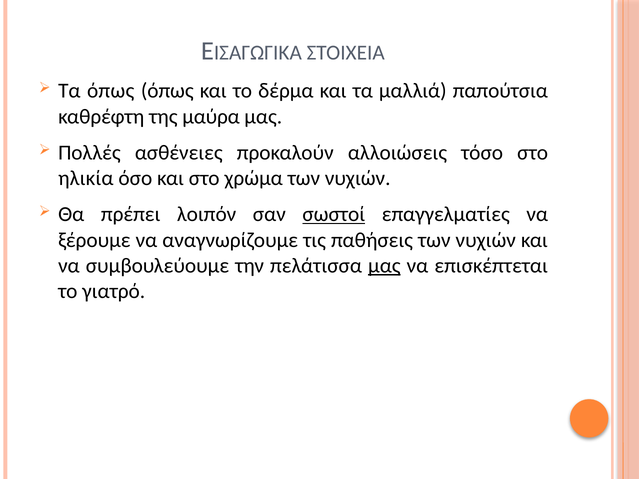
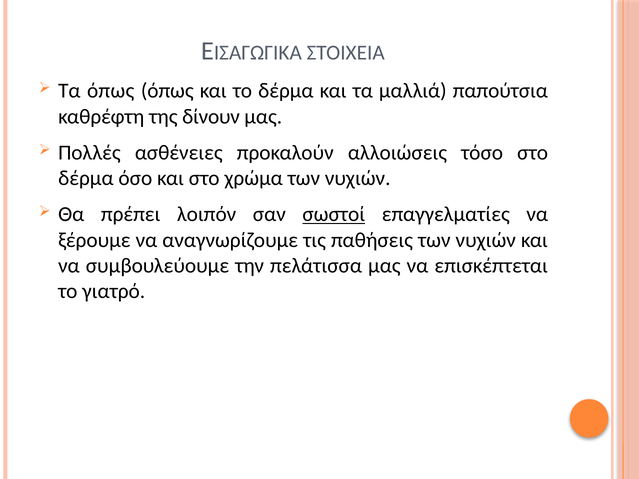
μαύρα: μαύρα -> δίνουν
ηλικία at (86, 178): ηλικία -> δέρμα
μας at (384, 266) underline: present -> none
